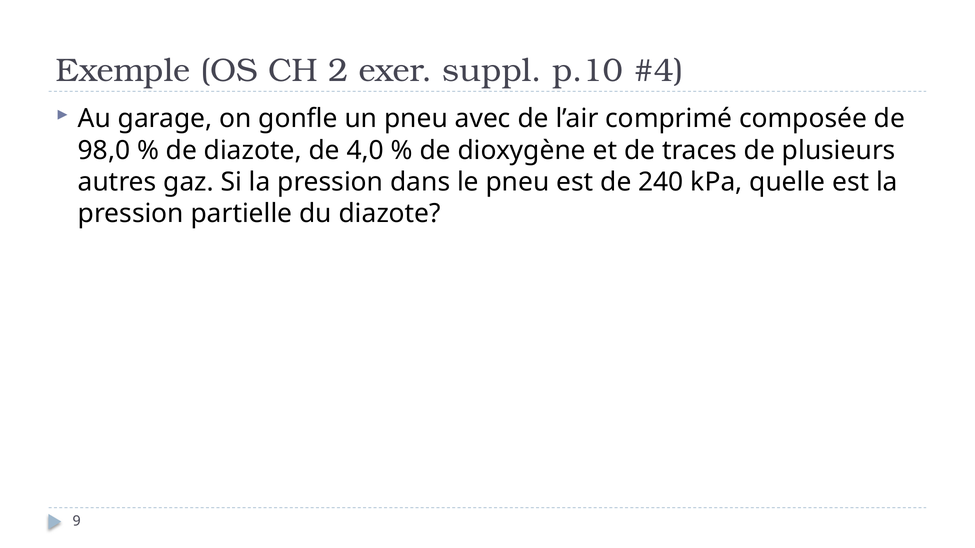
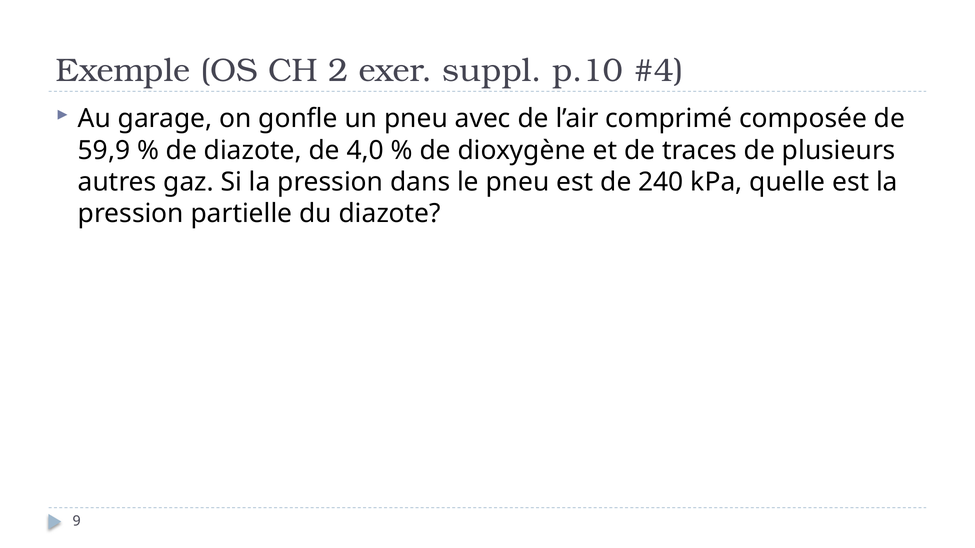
98,0: 98,0 -> 59,9
